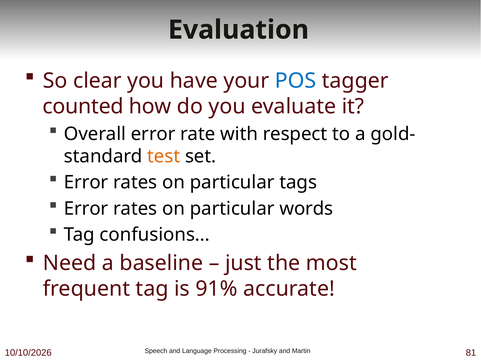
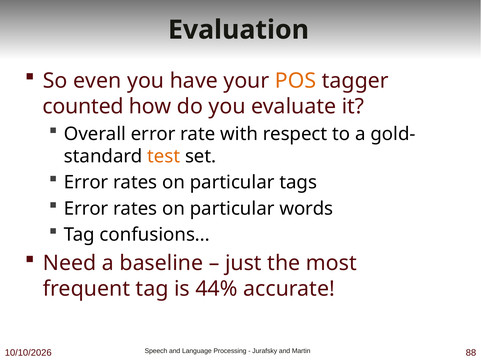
clear: clear -> even
POS colour: blue -> orange
91%: 91% -> 44%
81: 81 -> 88
